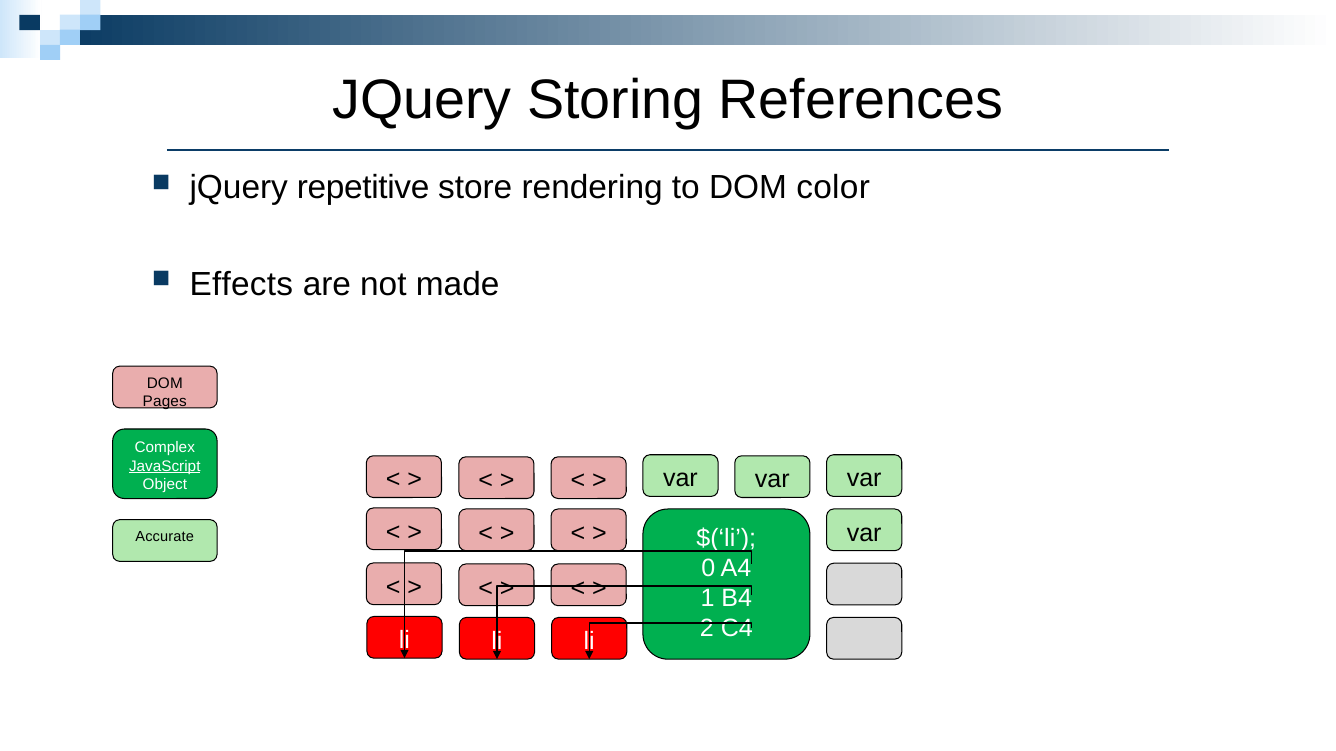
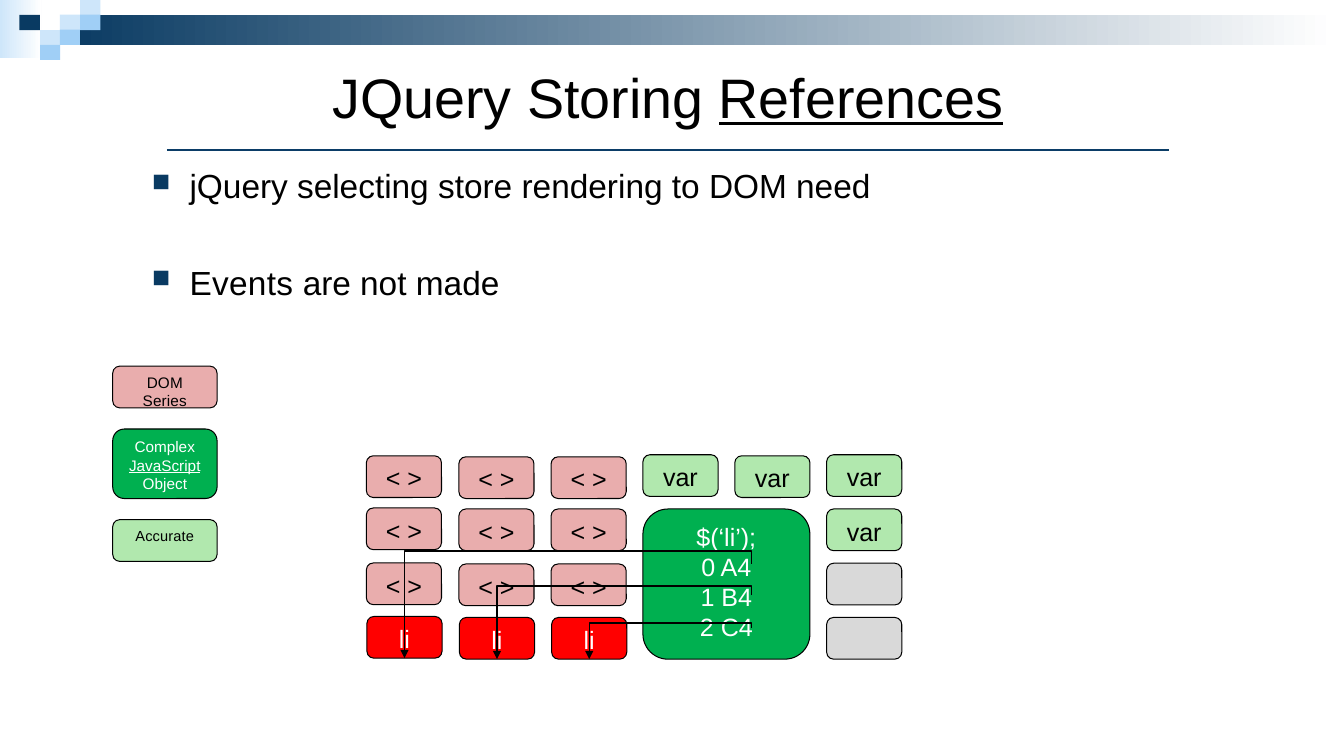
References underline: none -> present
repetitive: repetitive -> selecting
color: color -> need
Effects: Effects -> Events
Pages: Pages -> Series
